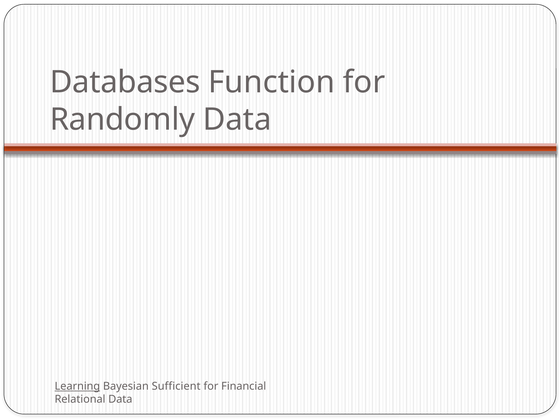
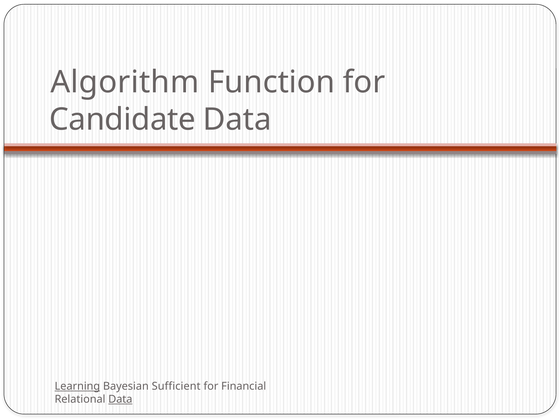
Databases: Databases -> Algorithm
Randomly: Randomly -> Candidate
Data at (120, 399) underline: none -> present
